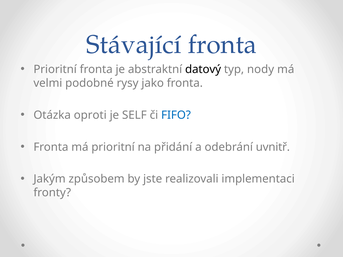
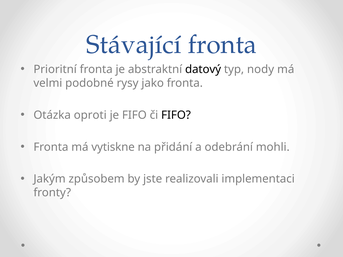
je SELF: SELF -> FIFO
FIFO at (176, 115) colour: blue -> black
má prioritní: prioritní -> vytiskne
uvnitř: uvnitř -> mohli
